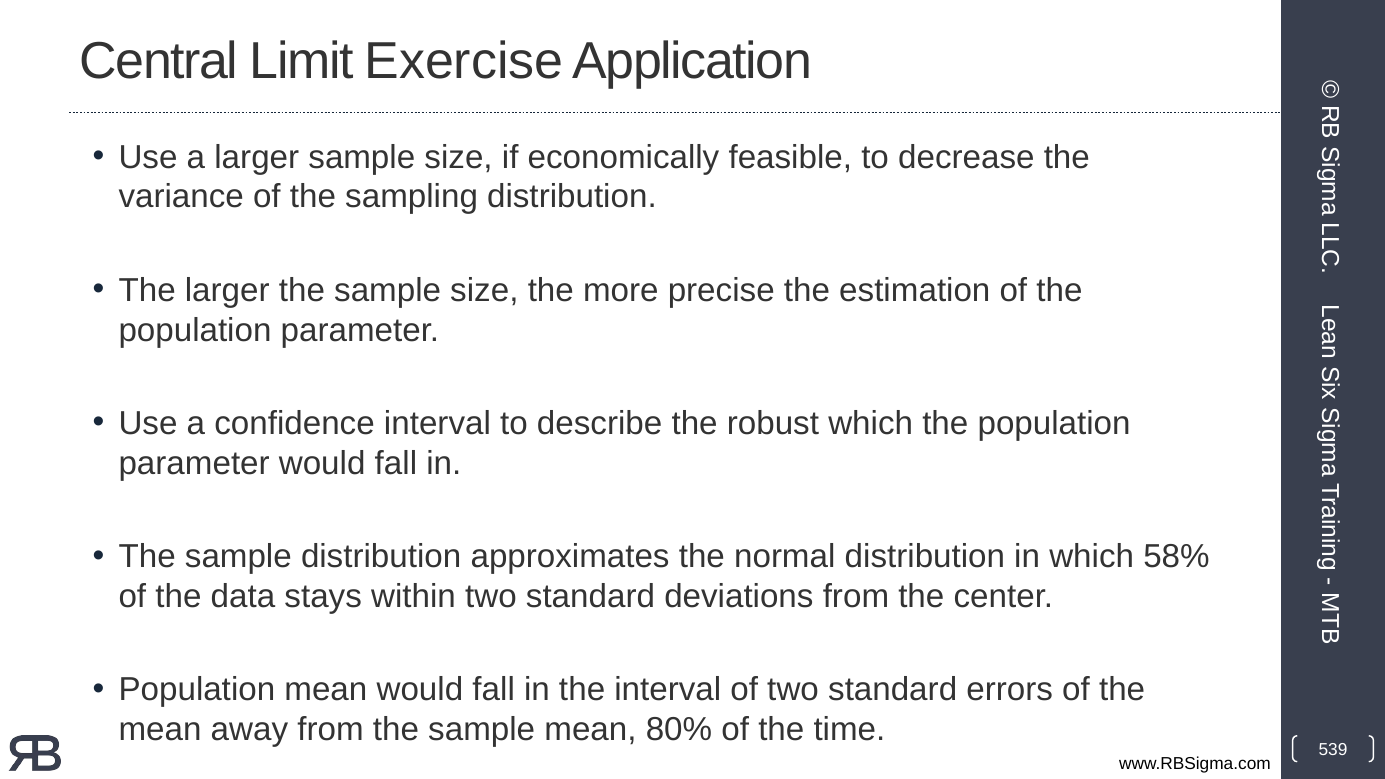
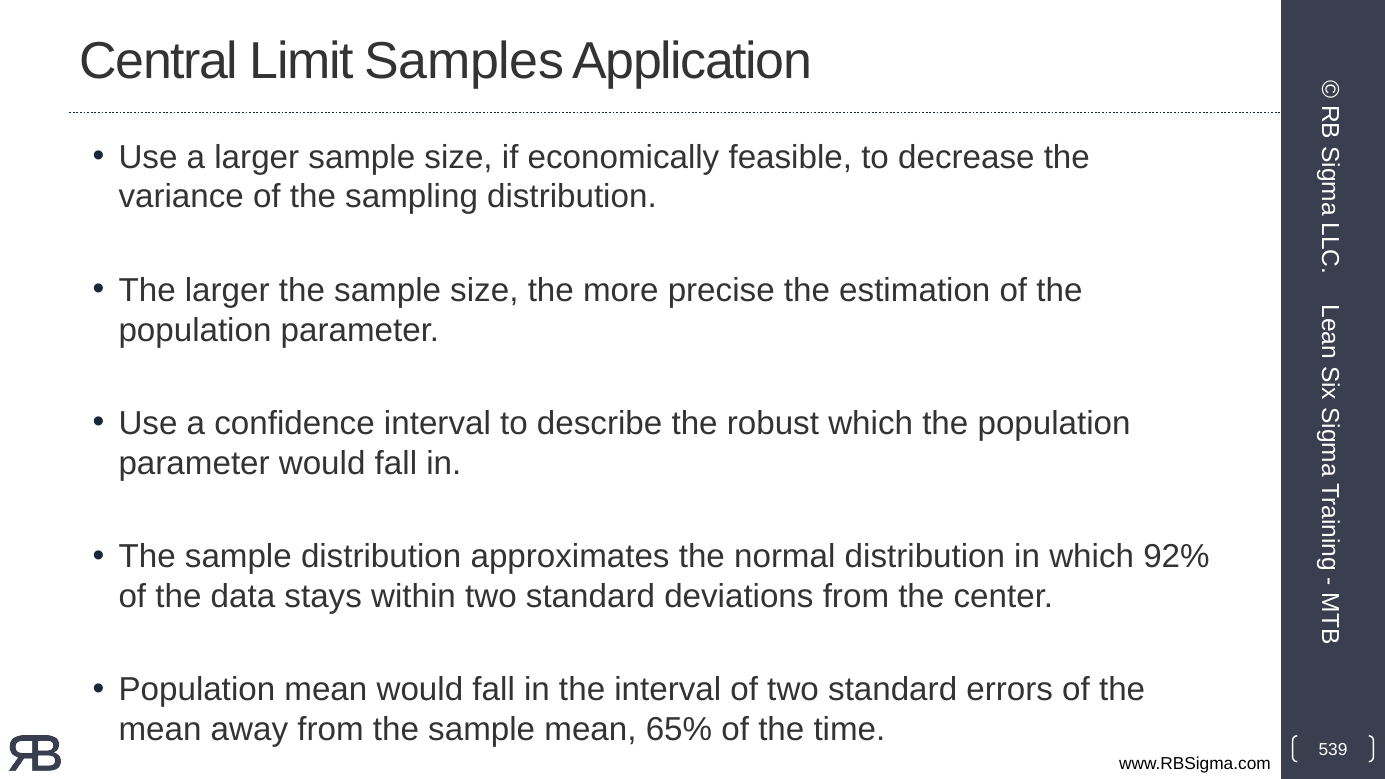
Exercise: Exercise -> Samples
58%: 58% -> 92%
80%: 80% -> 65%
